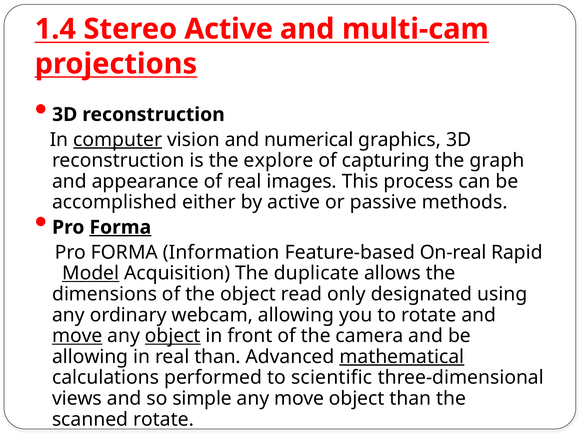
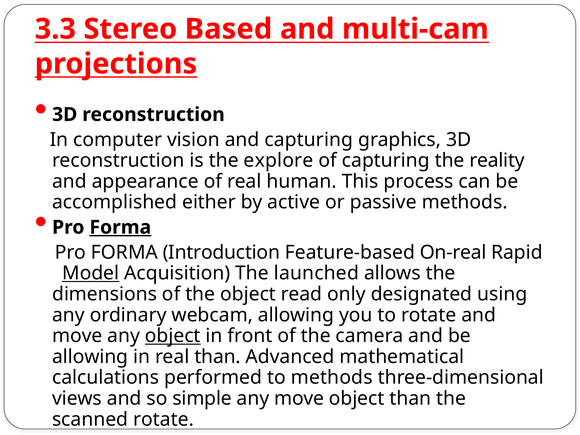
1.4: 1.4 -> 3.3
Stereo Active: Active -> Based
computer underline: present -> none
and numerical: numerical -> capturing
graph: graph -> reality
images: images -> human
Information: Information -> Introduction
duplicate: duplicate -> launched
move at (77, 336) underline: present -> none
mathematical underline: present -> none
to scientific: scientific -> methods
